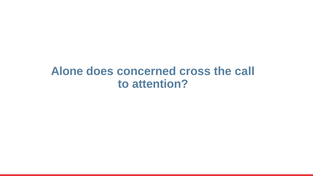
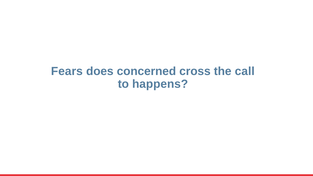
Alone: Alone -> Fears
attention: attention -> happens
